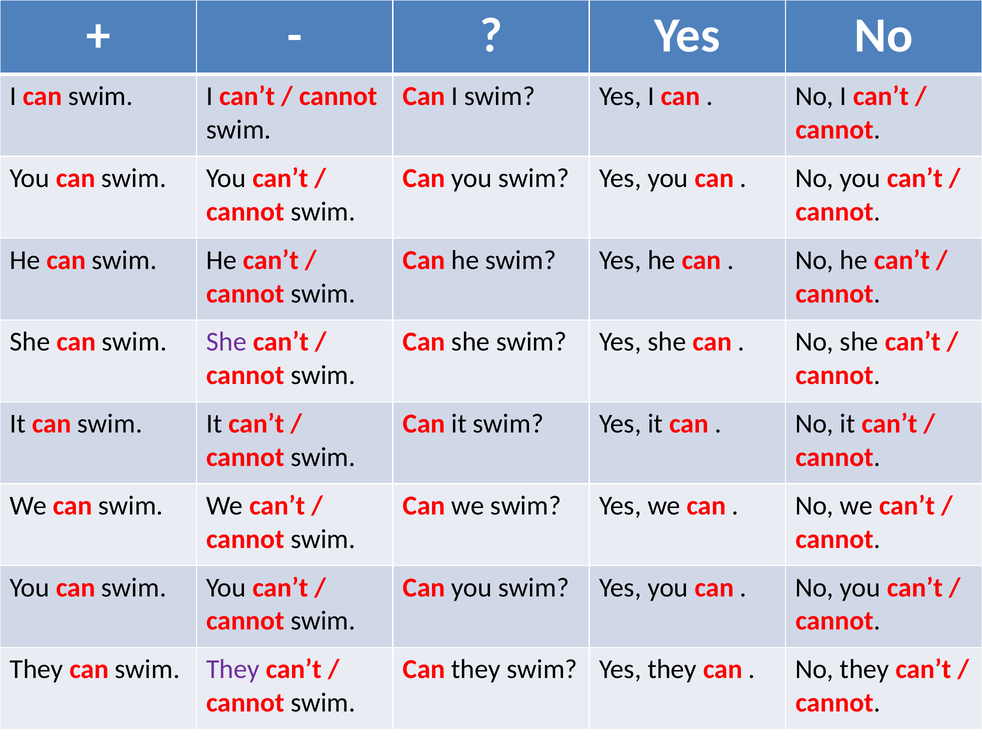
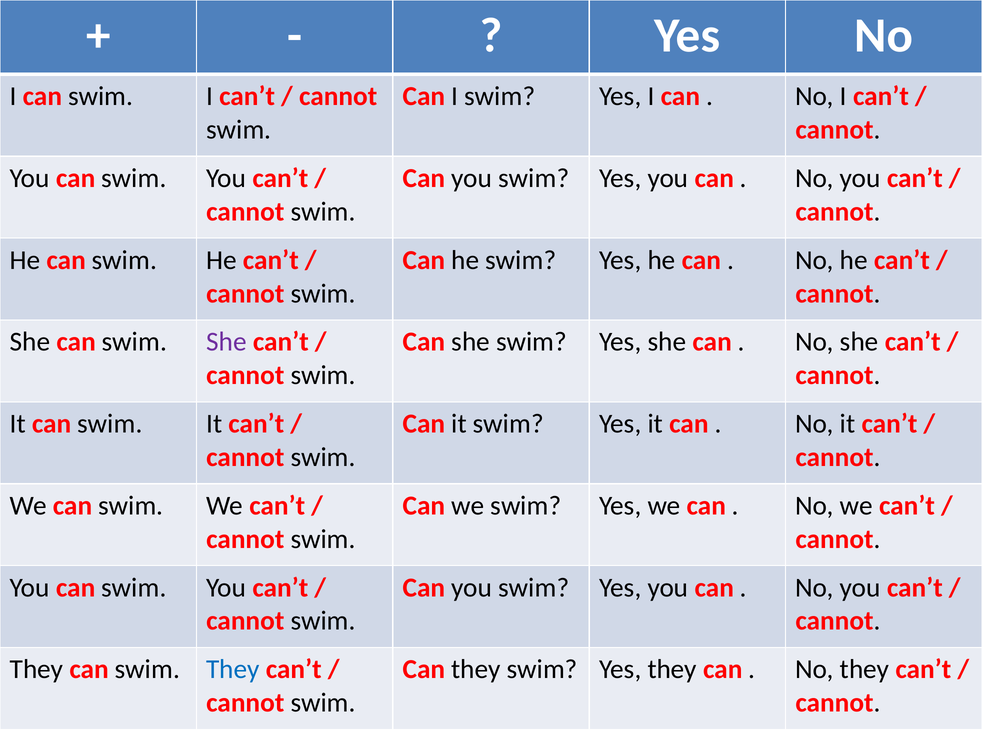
They at (233, 669) colour: purple -> blue
